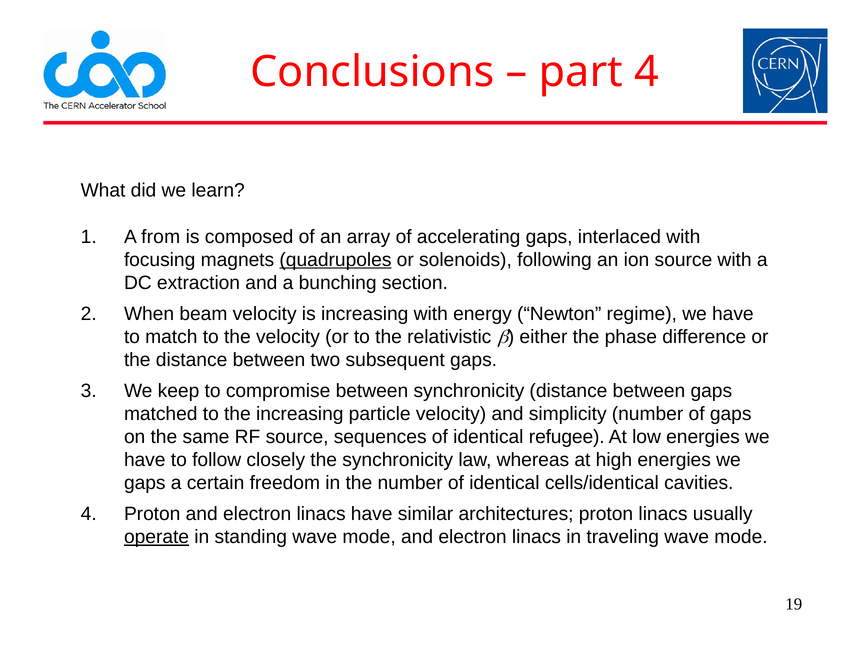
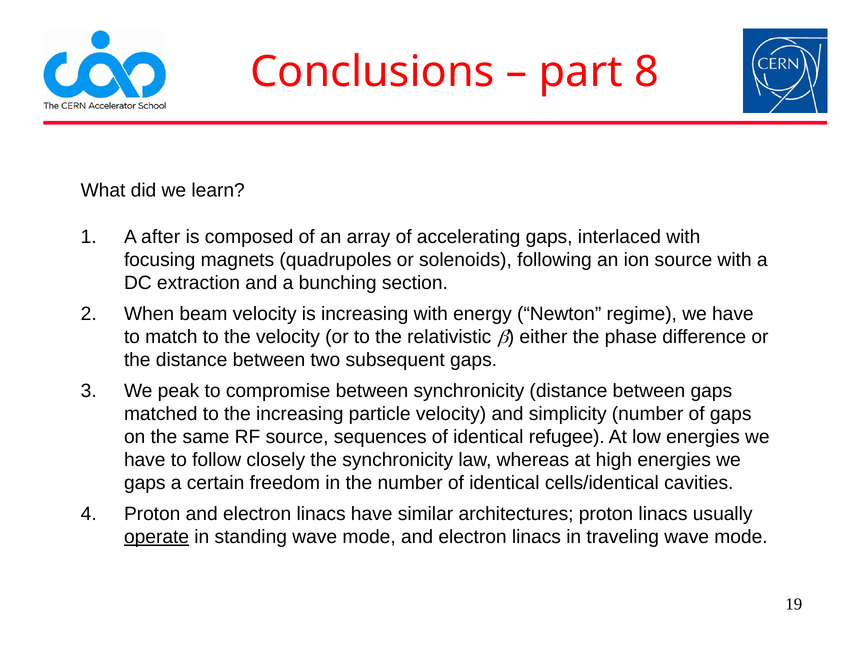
part 4: 4 -> 8
from: from -> after
quadrupoles underline: present -> none
keep: keep -> peak
